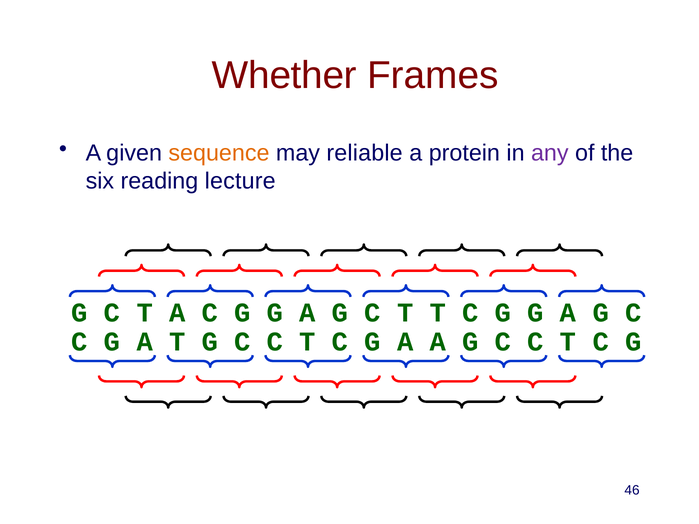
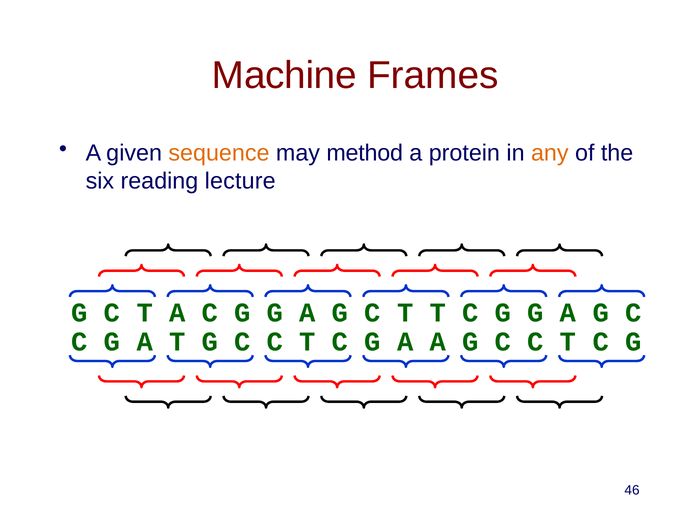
Whether: Whether -> Machine
reliable: reliable -> method
any colour: purple -> orange
